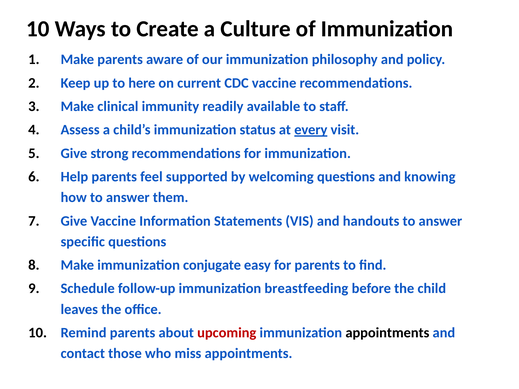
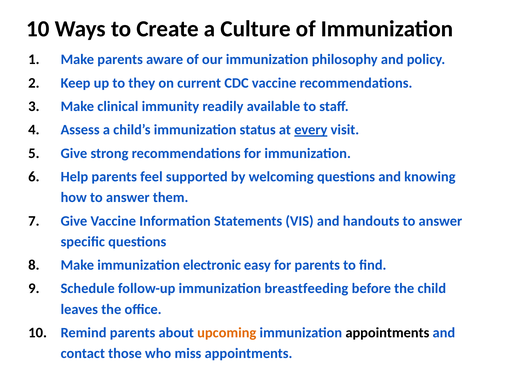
here: here -> they
conjugate: conjugate -> electronic
upcoming colour: red -> orange
